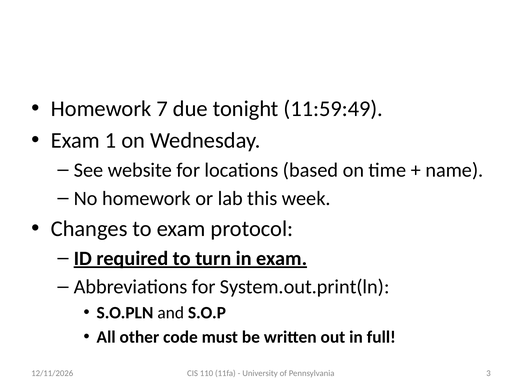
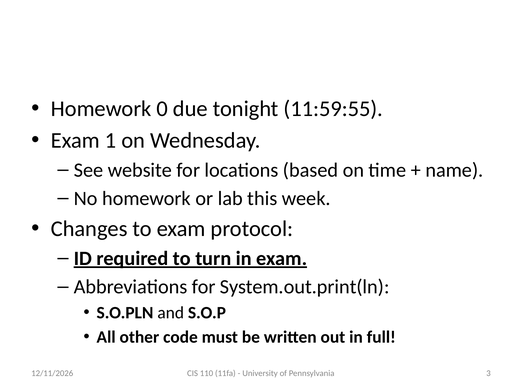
7: 7 -> 0
11:59:49: 11:59:49 -> 11:59:55
